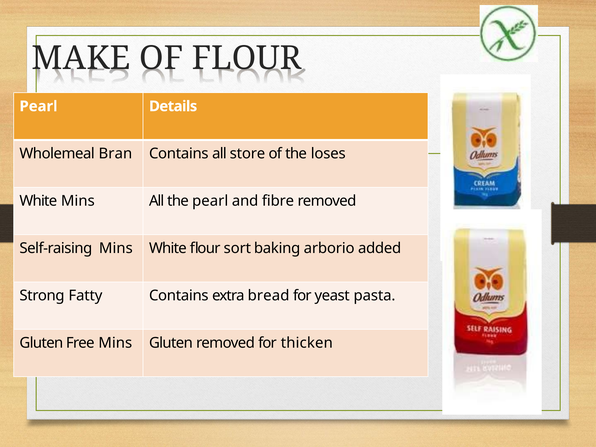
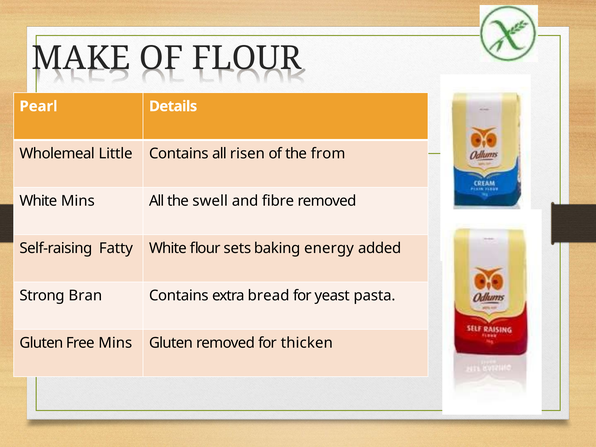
Bran: Bran -> Little
store: store -> risen
loses: loses -> from
the pearl: pearl -> swell
Self-raising Mins: Mins -> Fatty
sort: sort -> sets
arborio: arborio -> energy
Fatty: Fatty -> Bran
